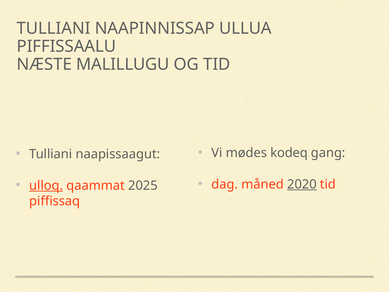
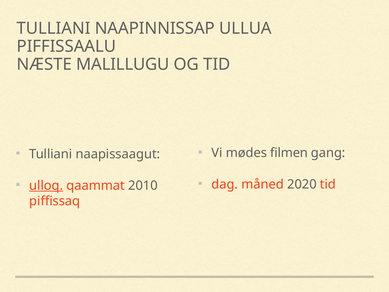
kodeq: kodeq -> filmen
2020 underline: present -> none
2025: 2025 -> 2010
